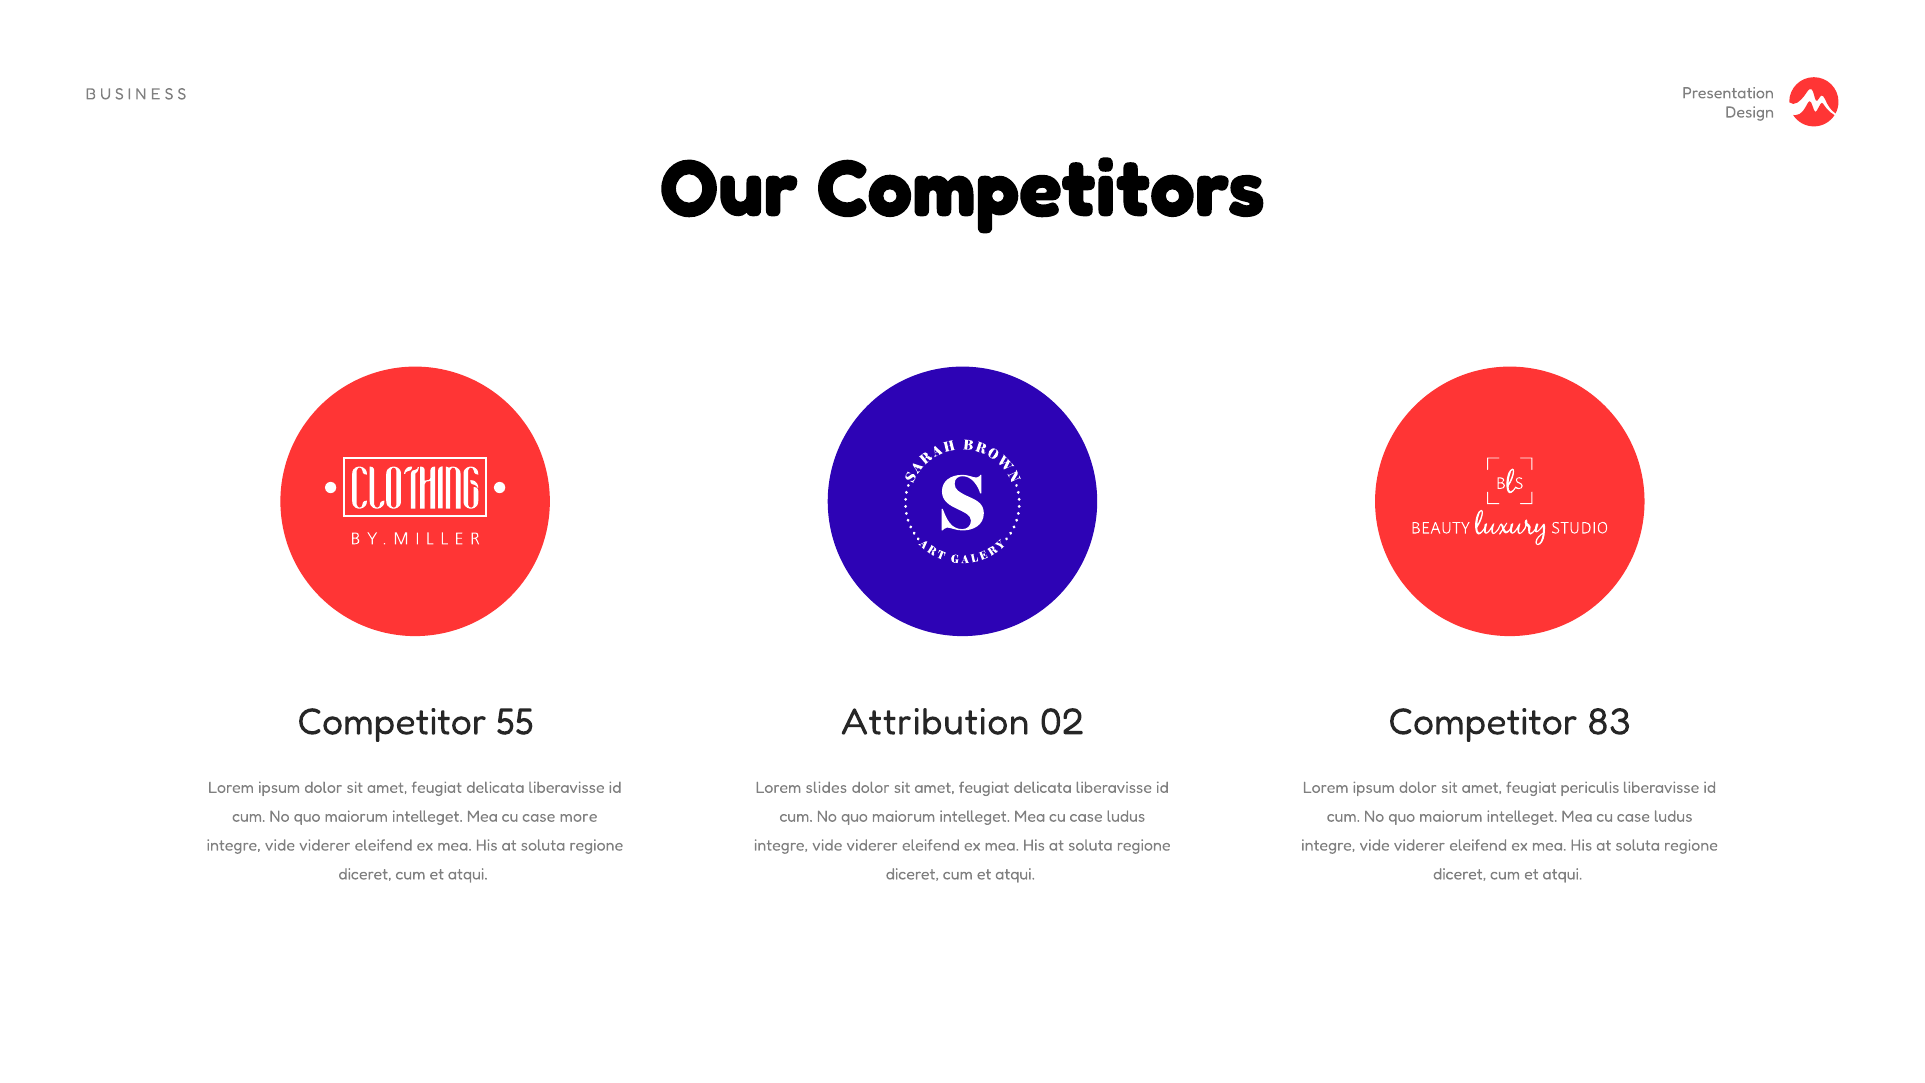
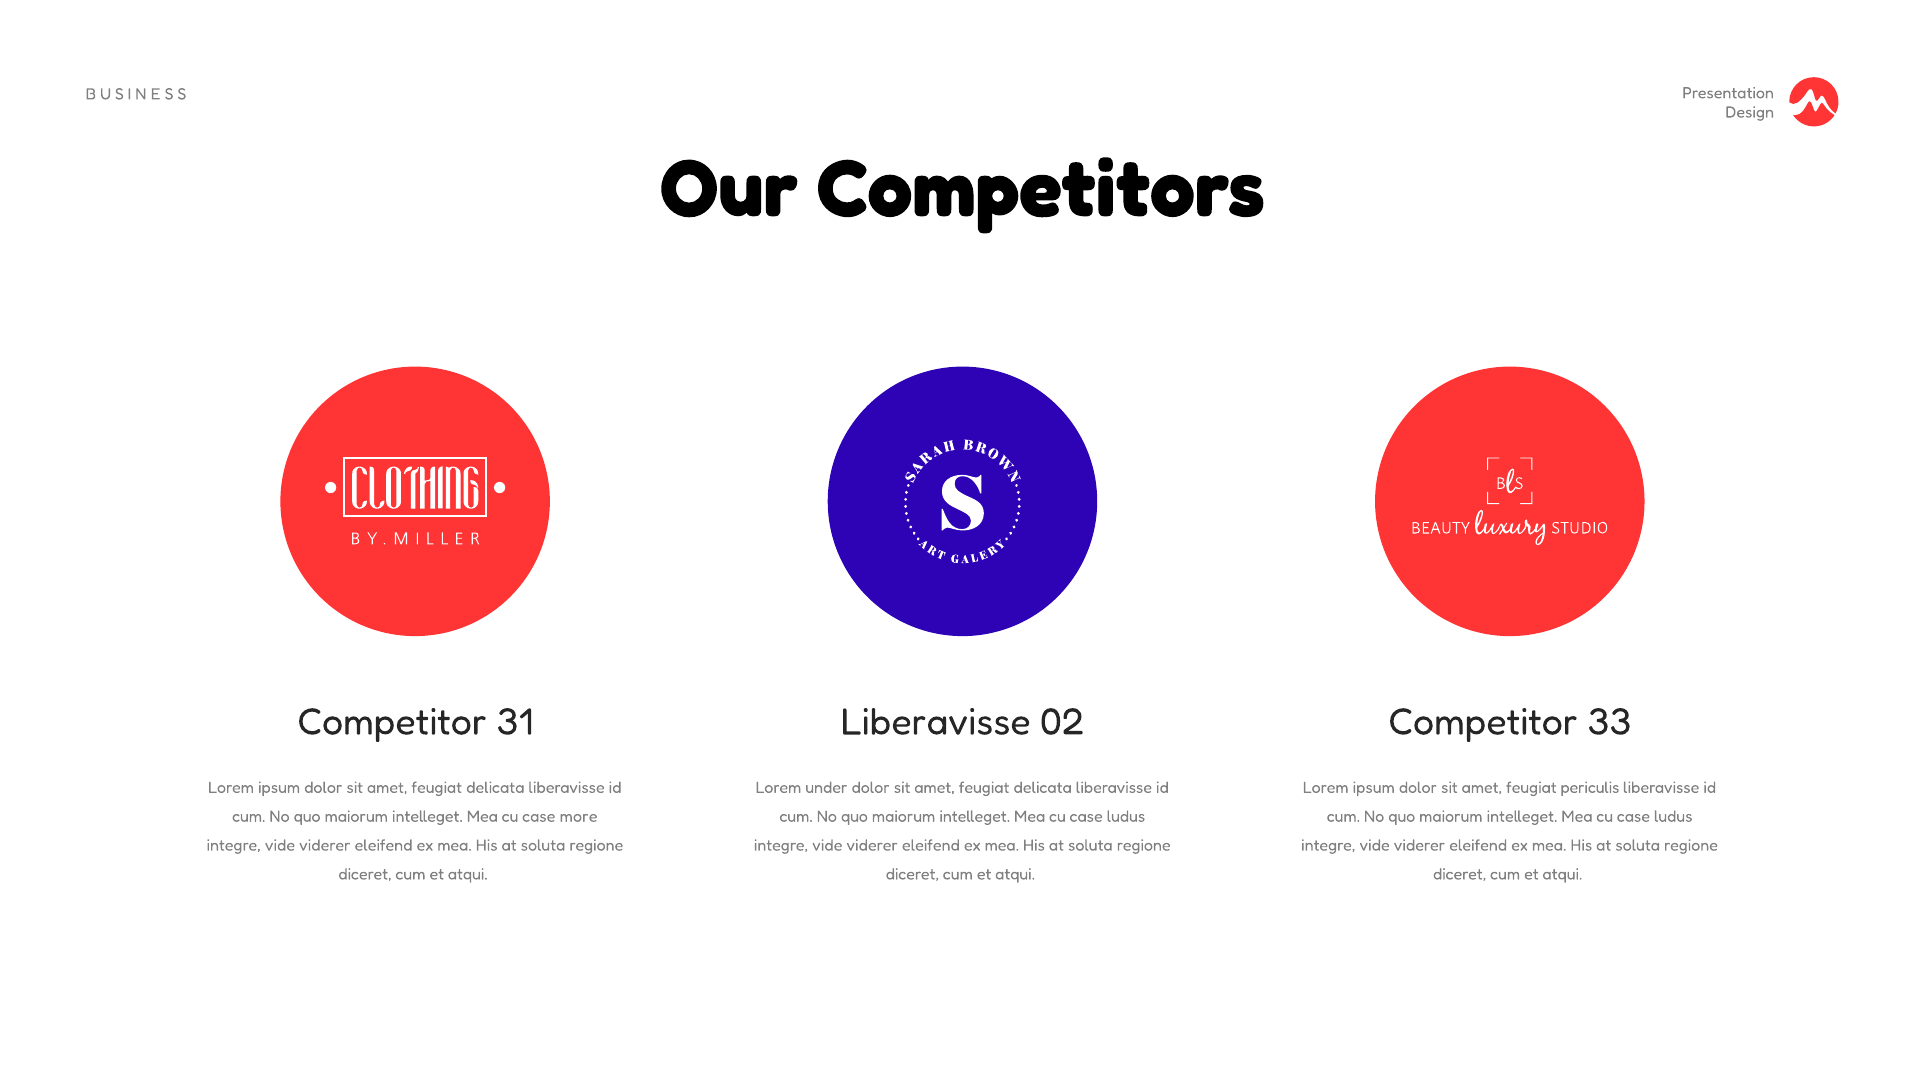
55: 55 -> 31
Attribution at (935, 722): Attribution -> Liberavisse
83: 83 -> 33
slides: slides -> under
